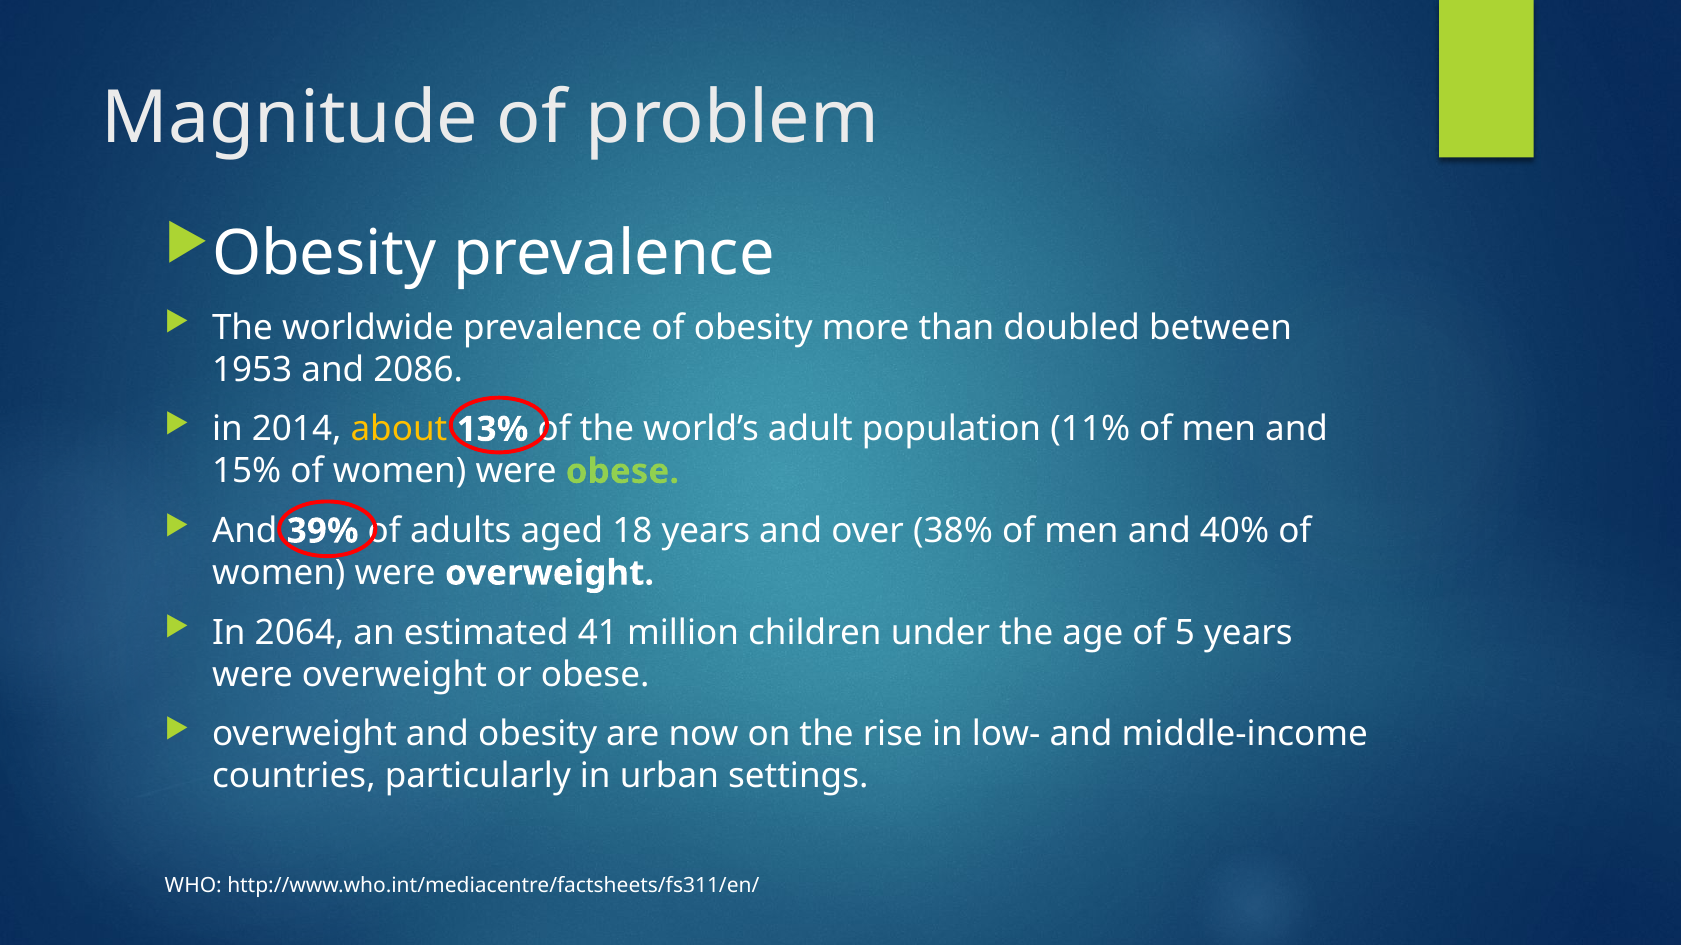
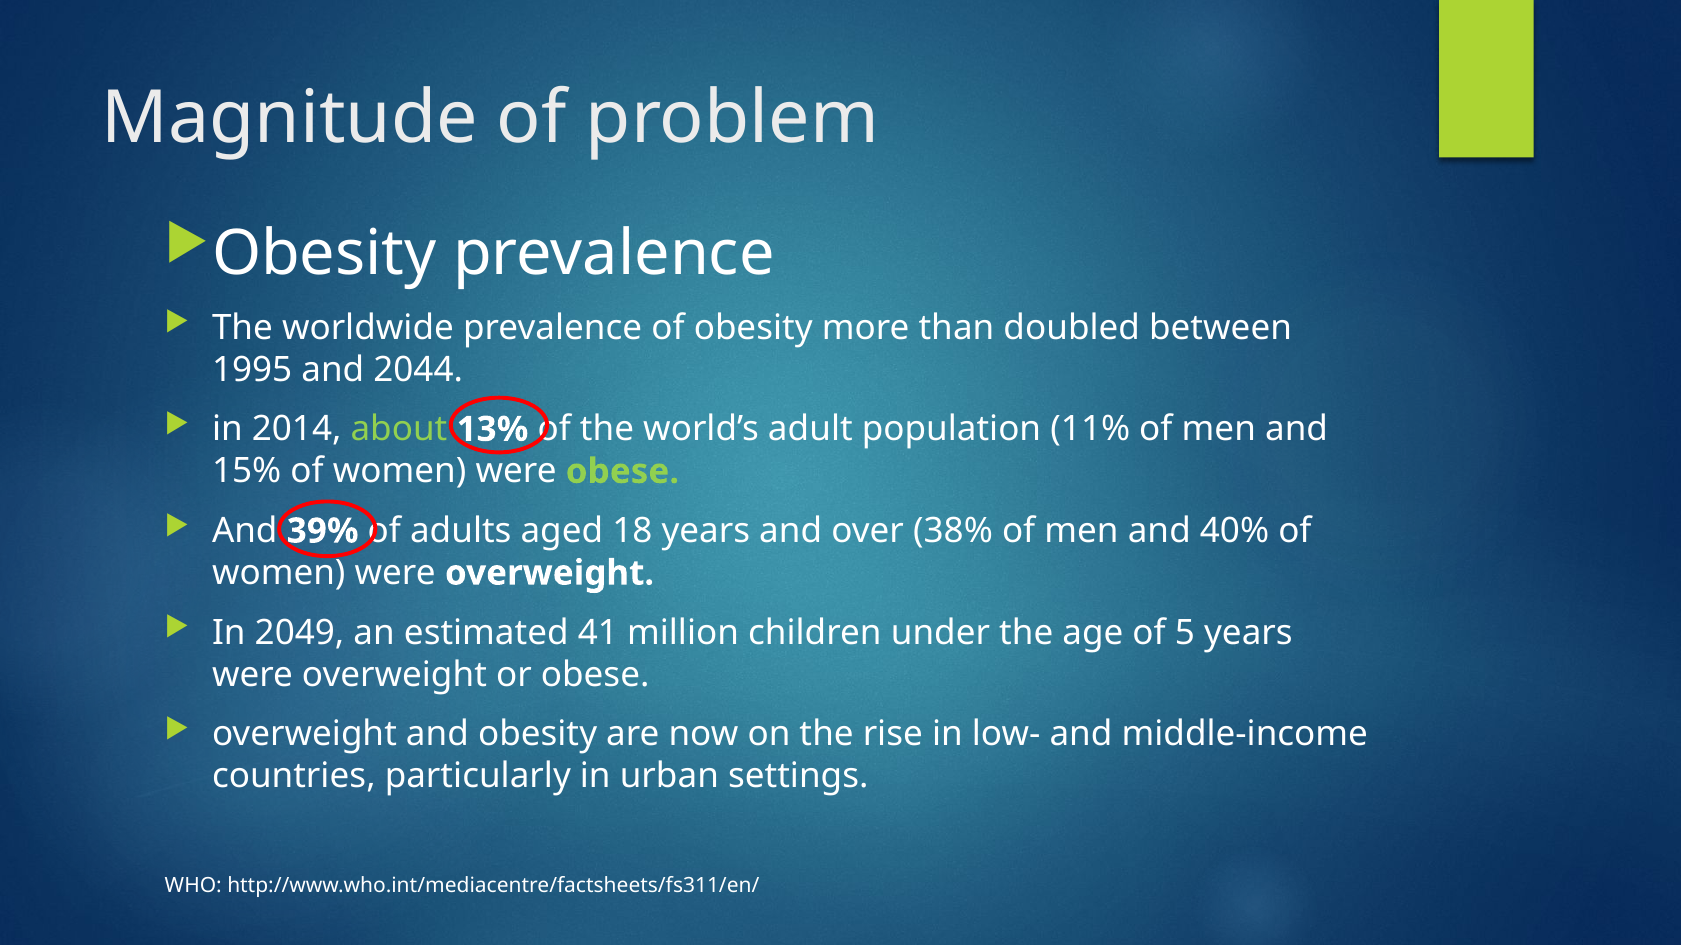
1953: 1953 -> 1995
2086: 2086 -> 2044
about colour: yellow -> light green
2064: 2064 -> 2049
